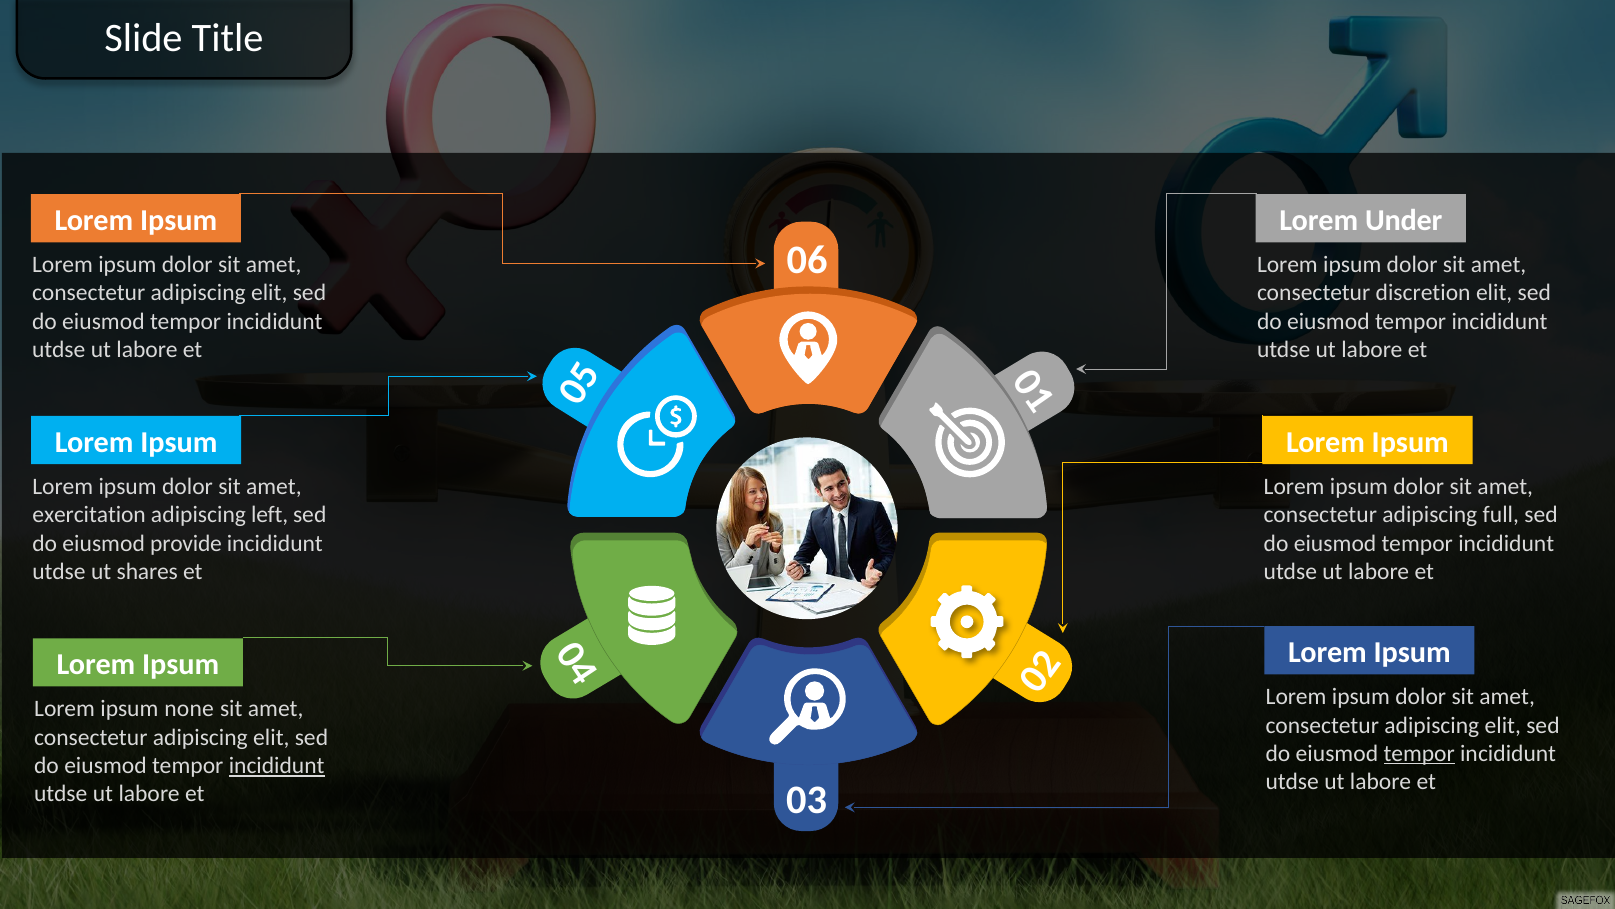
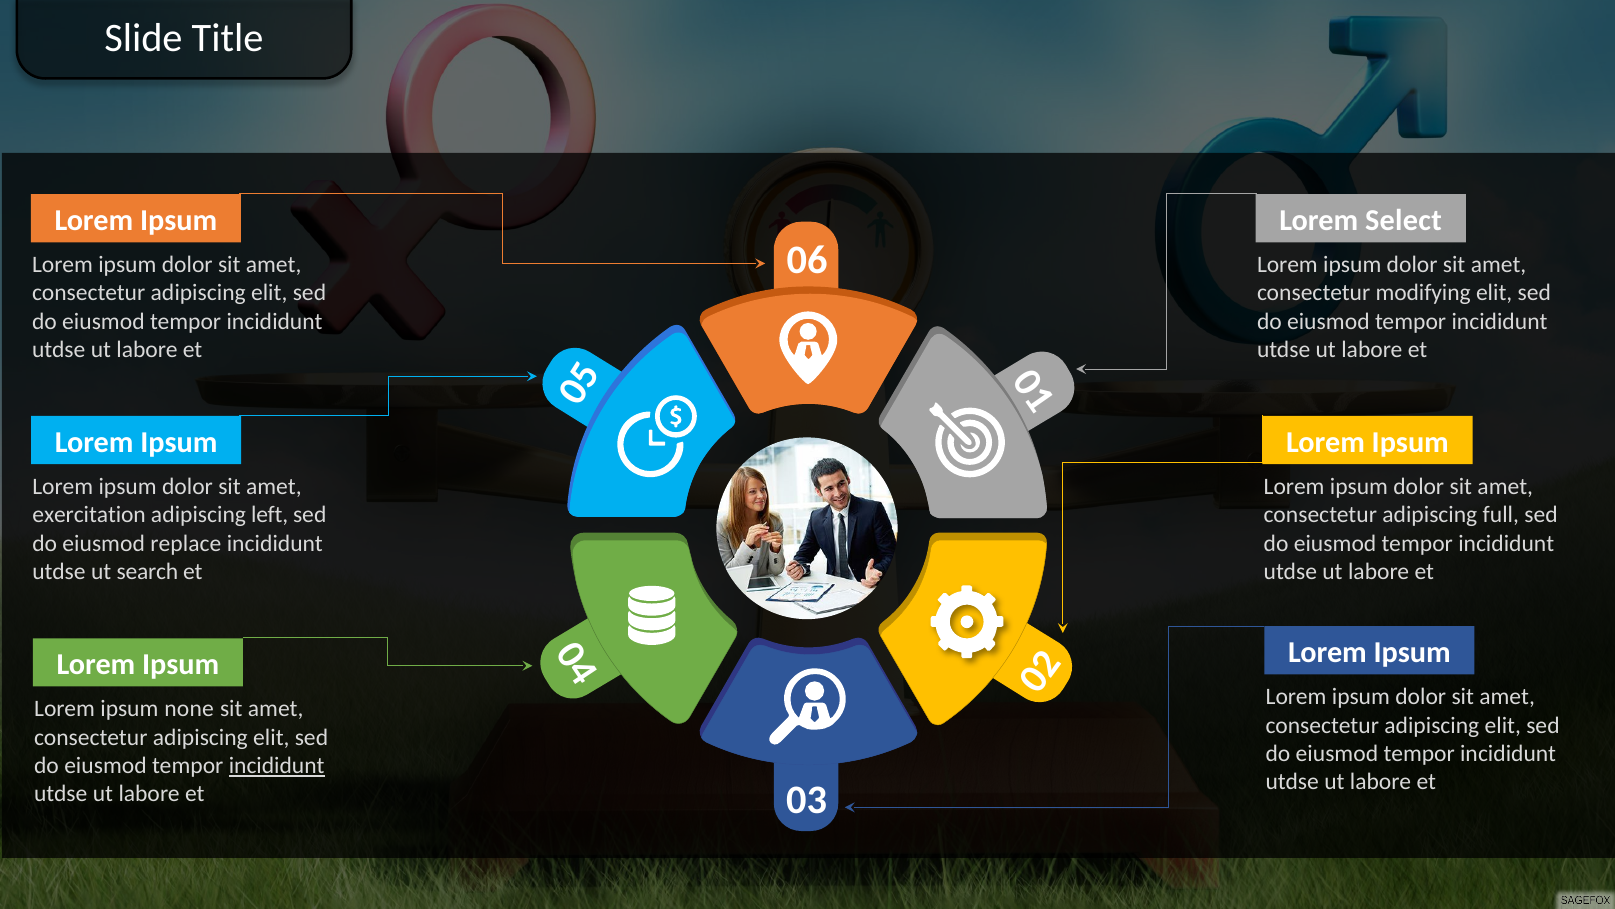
Under: Under -> Select
discretion: discretion -> modifying
provide: provide -> replace
shares: shares -> search
tempor at (1419, 753) underline: present -> none
